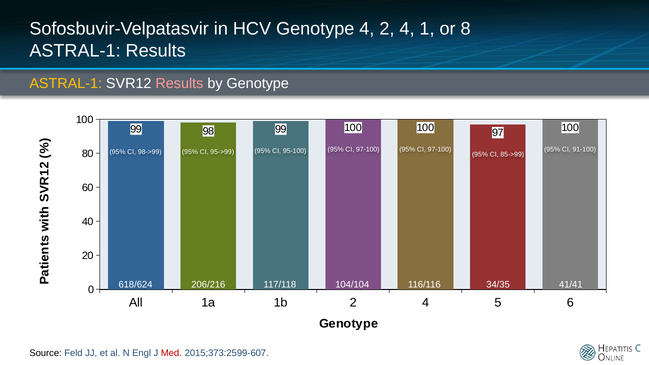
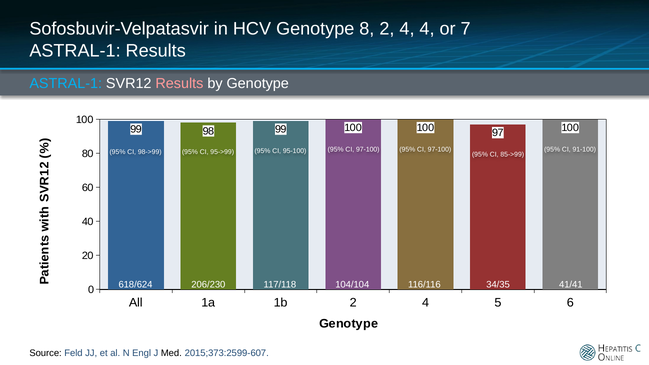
Genotype 4: 4 -> 8
4 1: 1 -> 4
8: 8 -> 7
ASTRAL-1 at (66, 84) colour: yellow -> light blue
206/216: 206/216 -> 206/230
Med colour: red -> black
